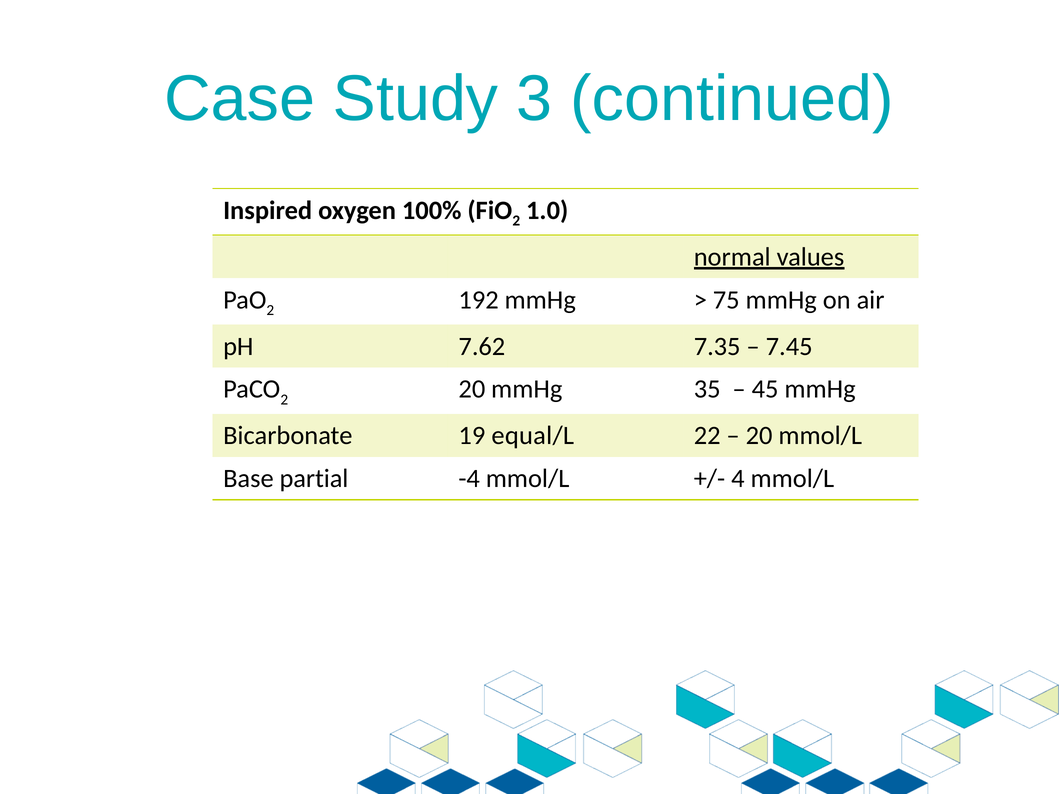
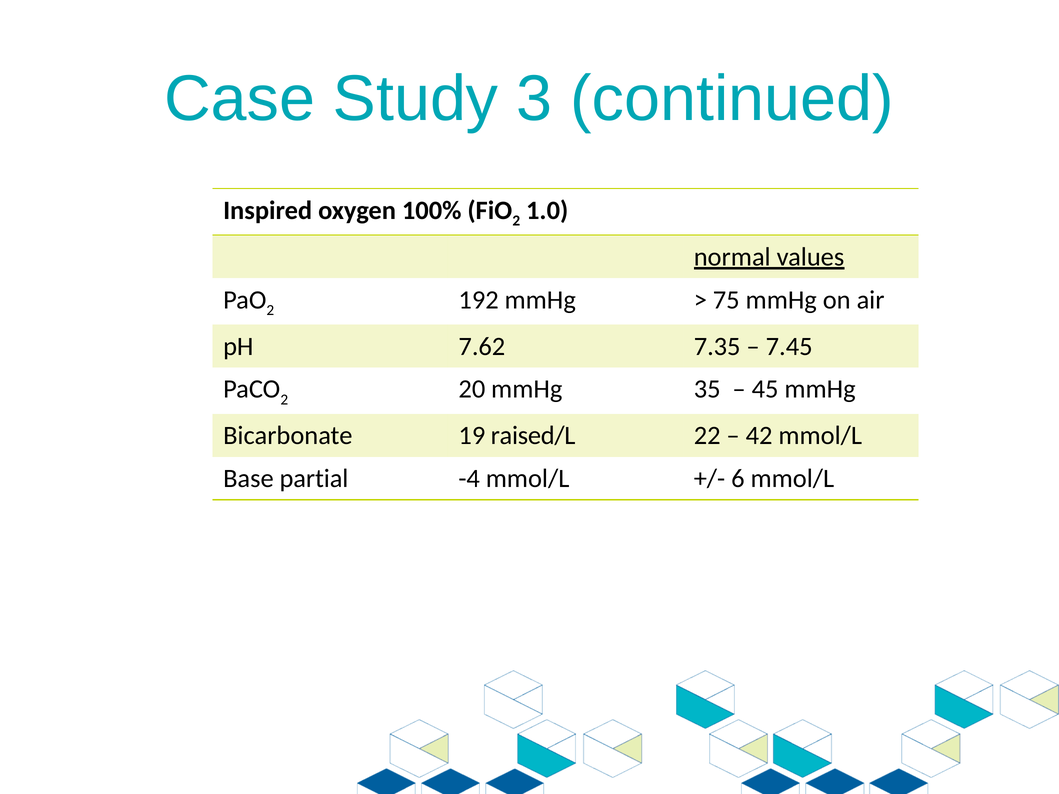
equal/L: equal/L -> raised/L
20 at (759, 436): 20 -> 42
4: 4 -> 6
